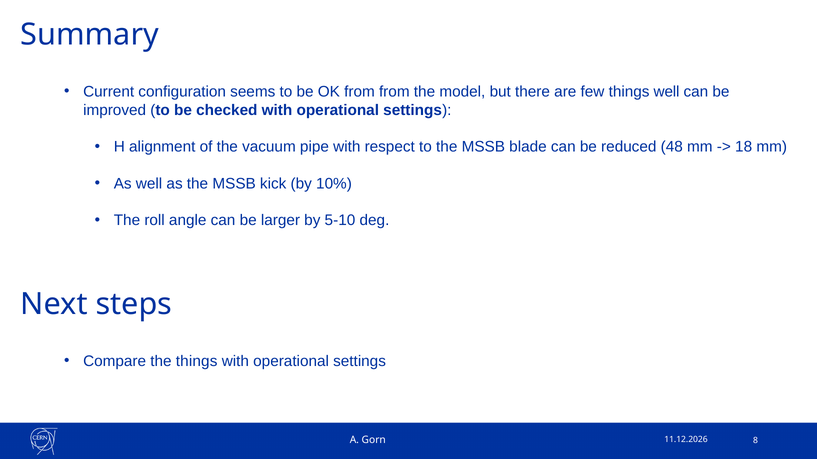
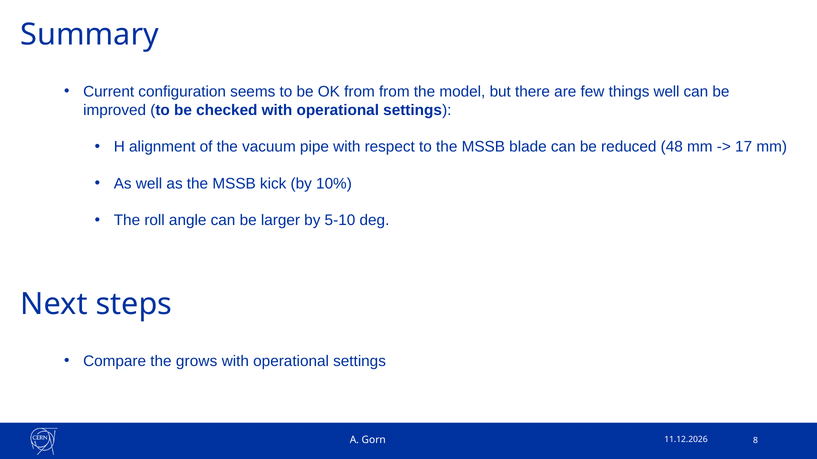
18: 18 -> 17
the things: things -> grows
